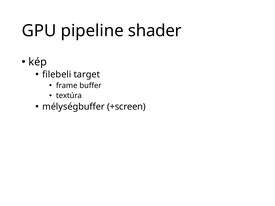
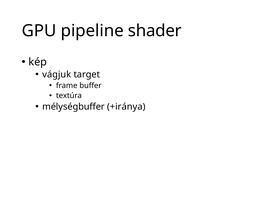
filebeli: filebeli -> vágjuk
+screen: +screen -> +iránya
